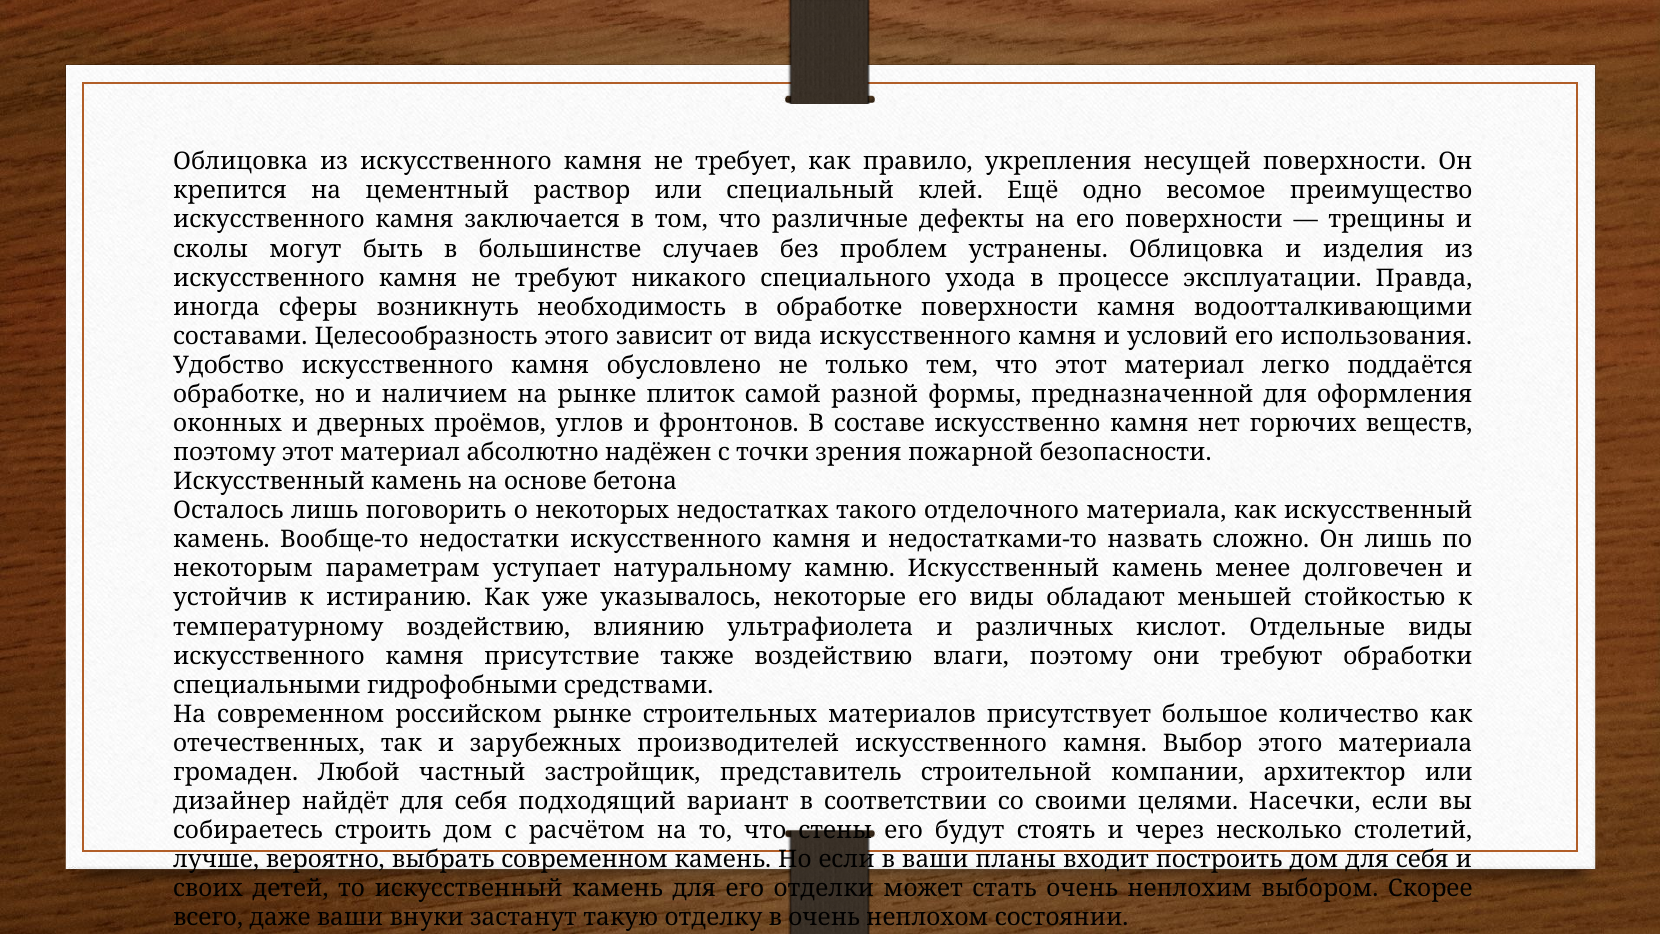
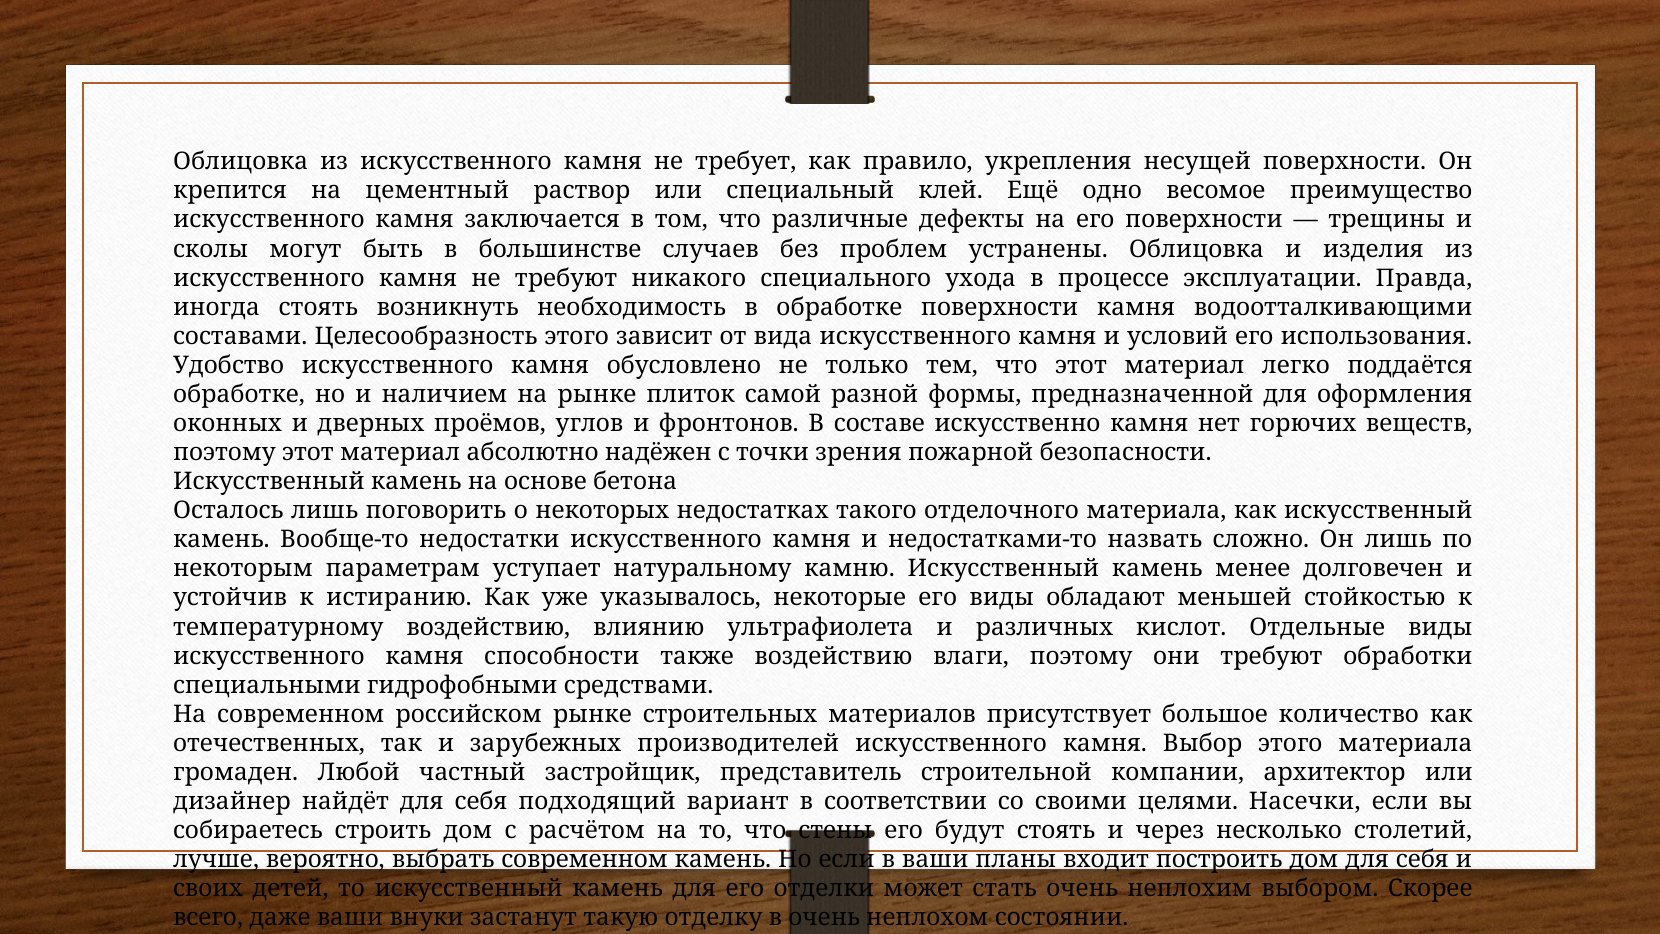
иногда сферы: сферы -> стоять
присутствие: присутствие -> способности
